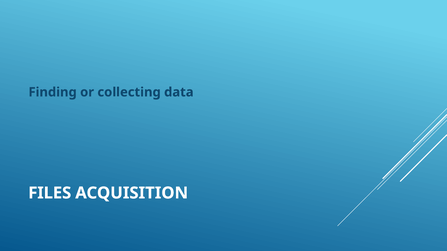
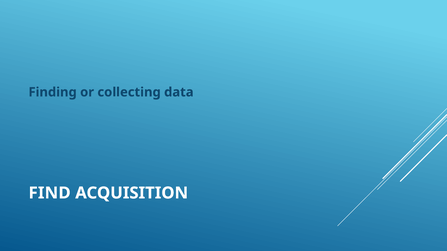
FILES: FILES -> FIND
